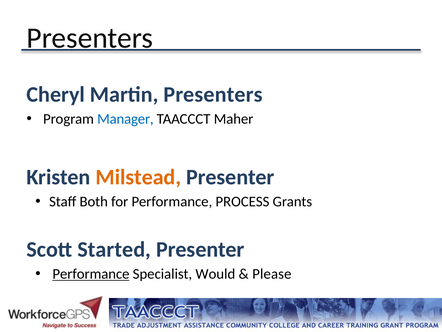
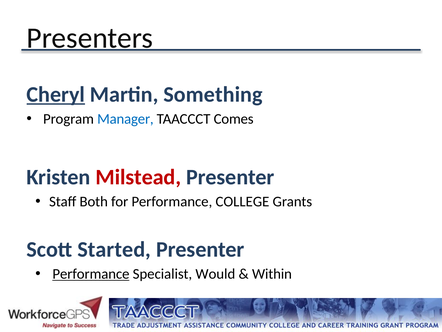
Cheryl underline: none -> present
Martin Presenters: Presenters -> Something
Maher: Maher -> Comes
Milstead colour: orange -> red
PROCESS: PROCESS -> COLLEGE
Please: Please -> Within
